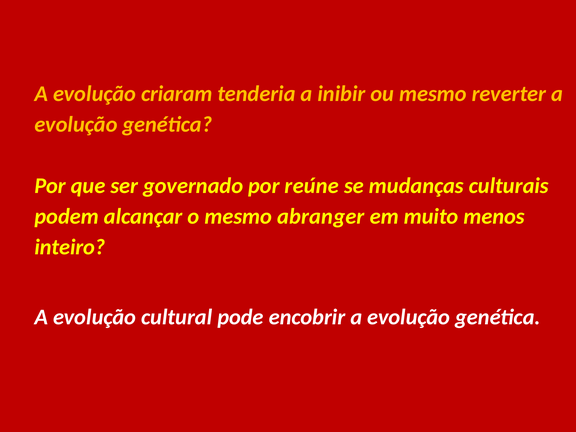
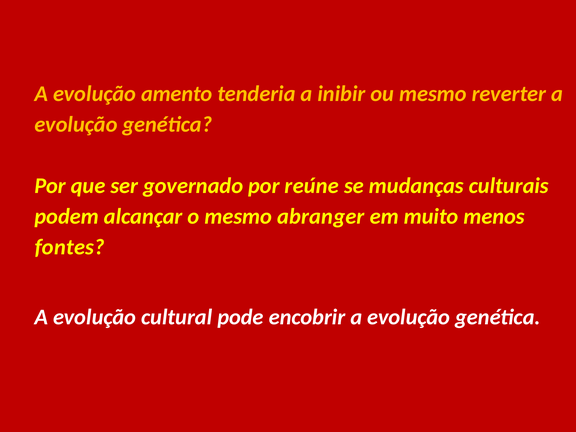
criaram: criaram -> amento
inteiro: inteiro -> fontes
